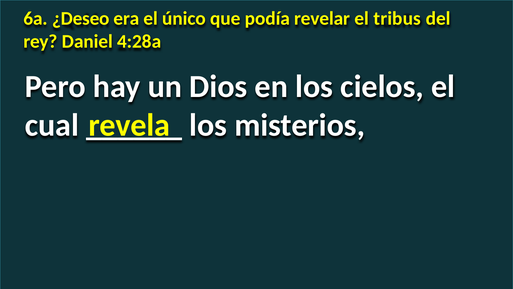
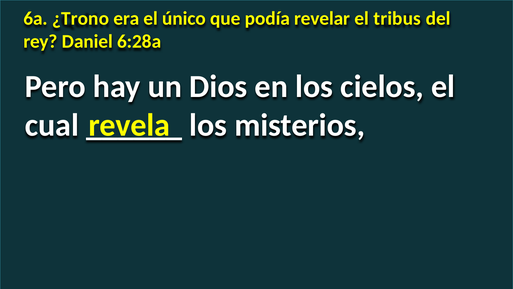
¿Deseo: ¿Deseo -> ¿Trono
4:28a: 4:28a -> 6:28a
